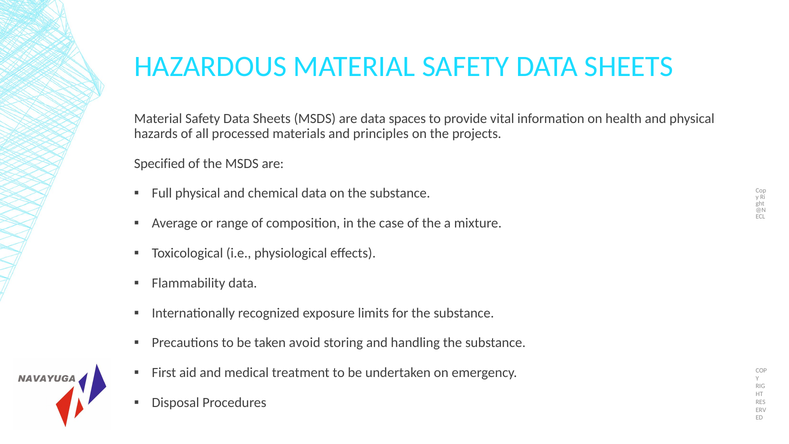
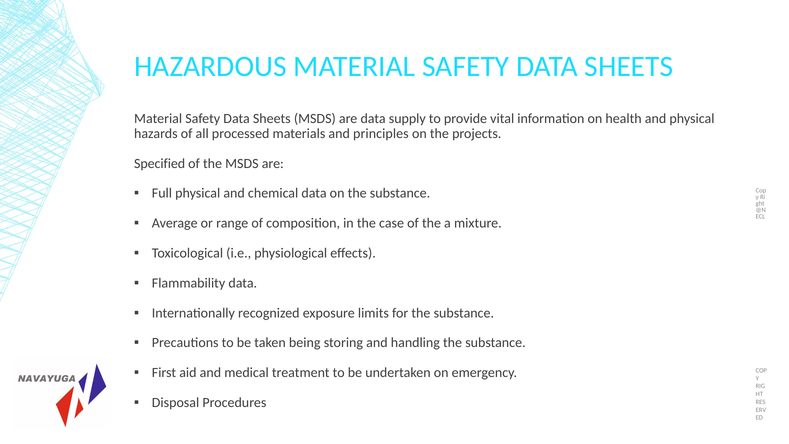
spaces: spaces -> supply
avoid: avoid -> being
